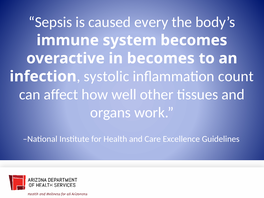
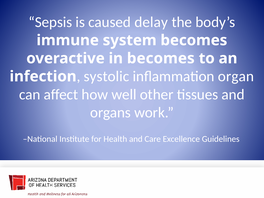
every: every -> delay
count: count -> organ
